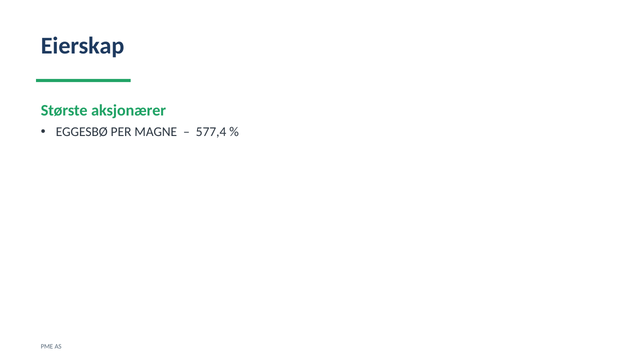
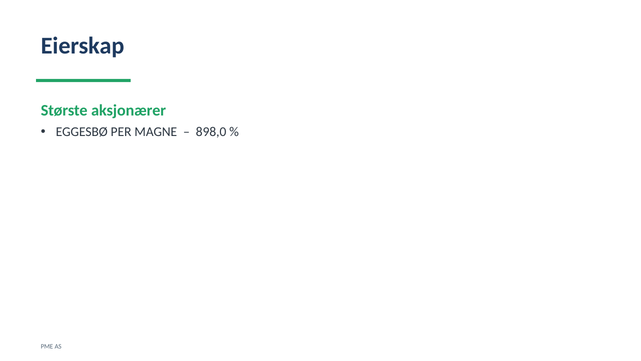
577,4: 577,4 -> 898,0
